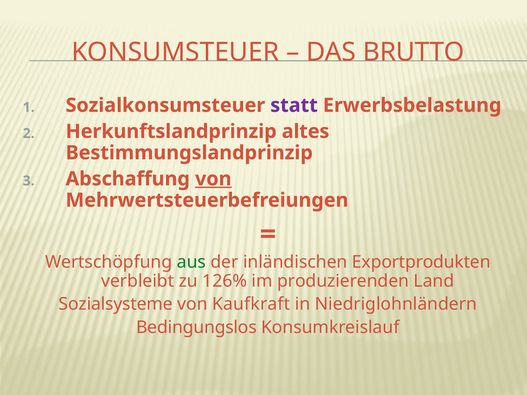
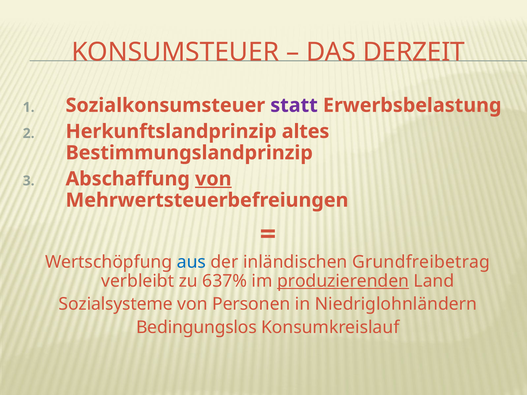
BRUTTO: BRUTTO -> DERZEIT
aus colour: green -> blue
Exportprodukten: Exportprodukten -> Grundfreibetrag
126%: 126% -> 637%
produzierenden underline: none -> present
Kaufkraft: Kaufkraft -> Personen
